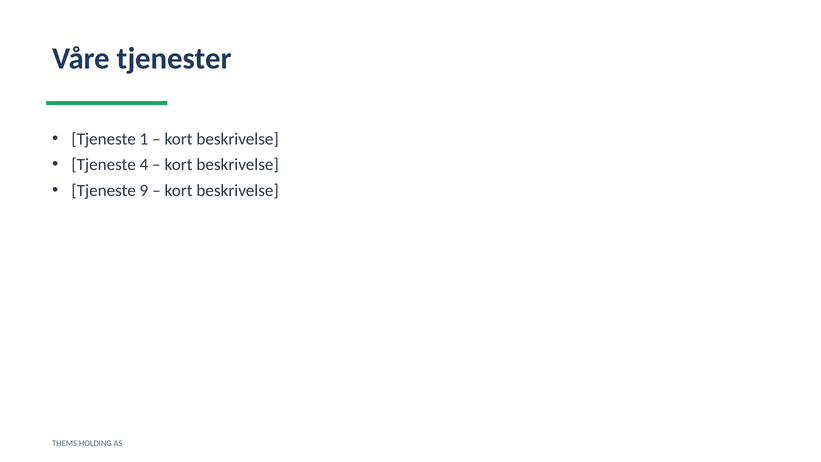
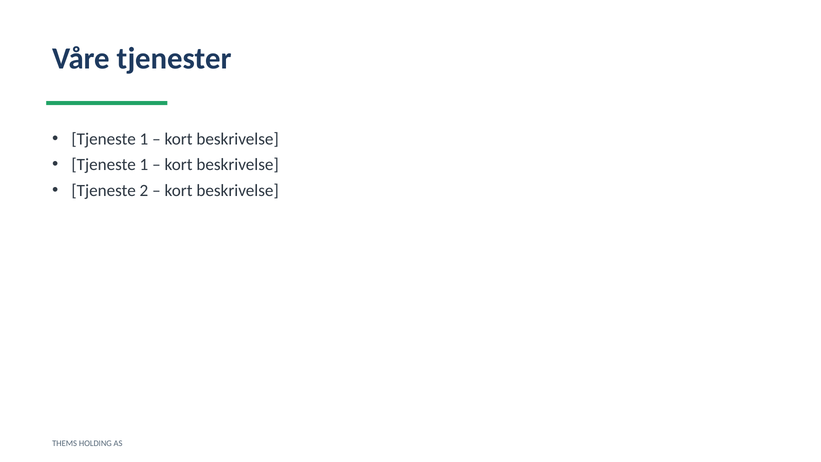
4 at (144, 165): 4 -> 1
9: 9 -> 2
